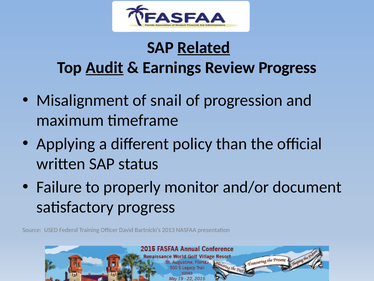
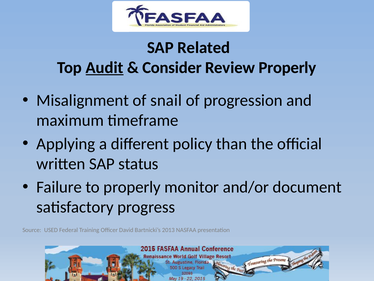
Related underline: present -> none
Earnings: Earnings -> Consider
Review Progress: Progress -> Properly
